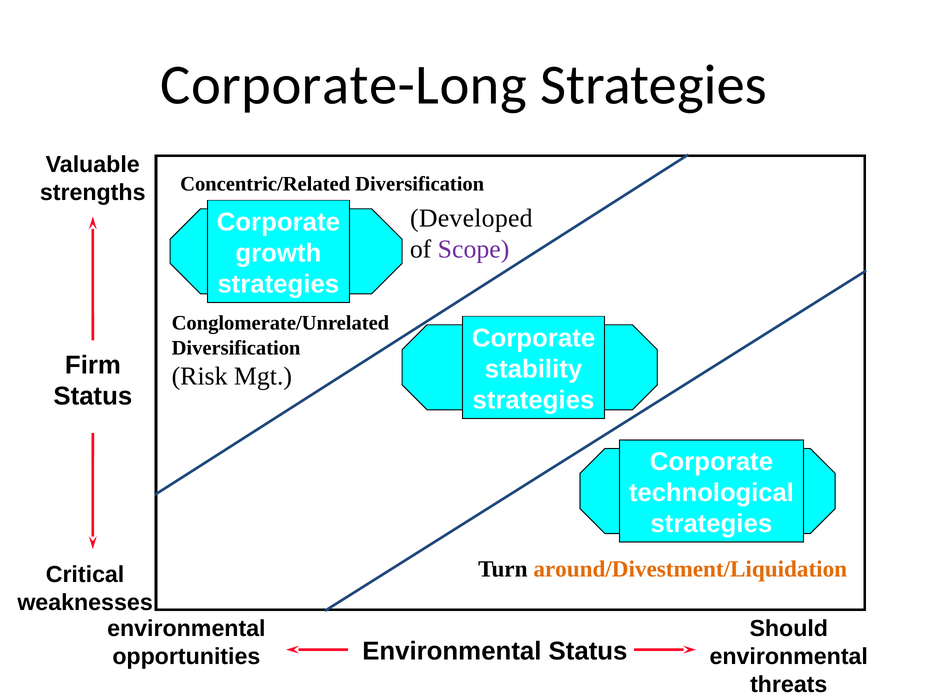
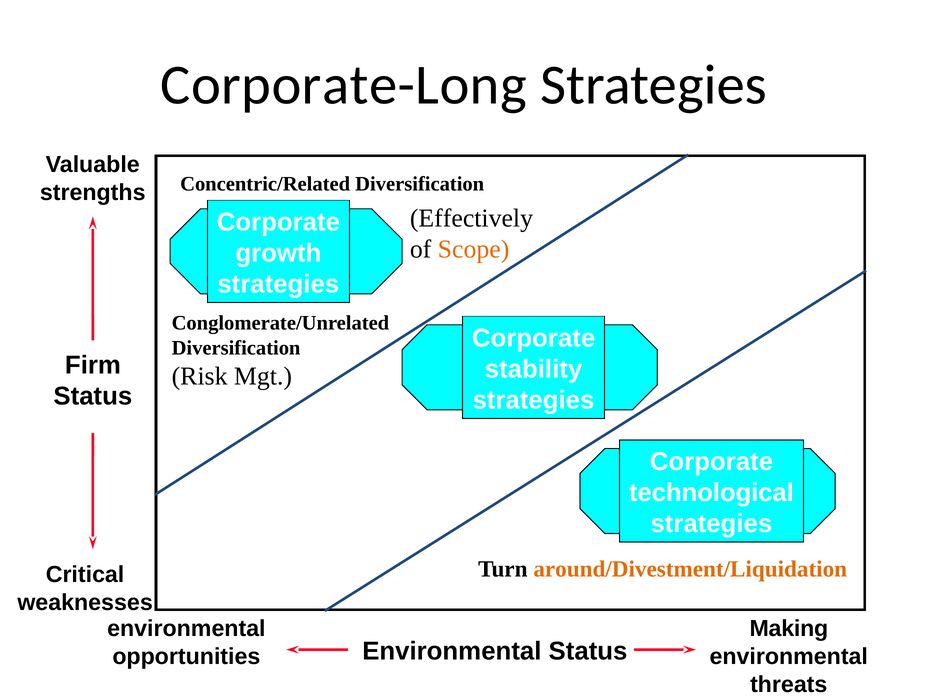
Developed: Developed -> Effectively
Scope colour: purple -> orange
Should: Should -> Making
